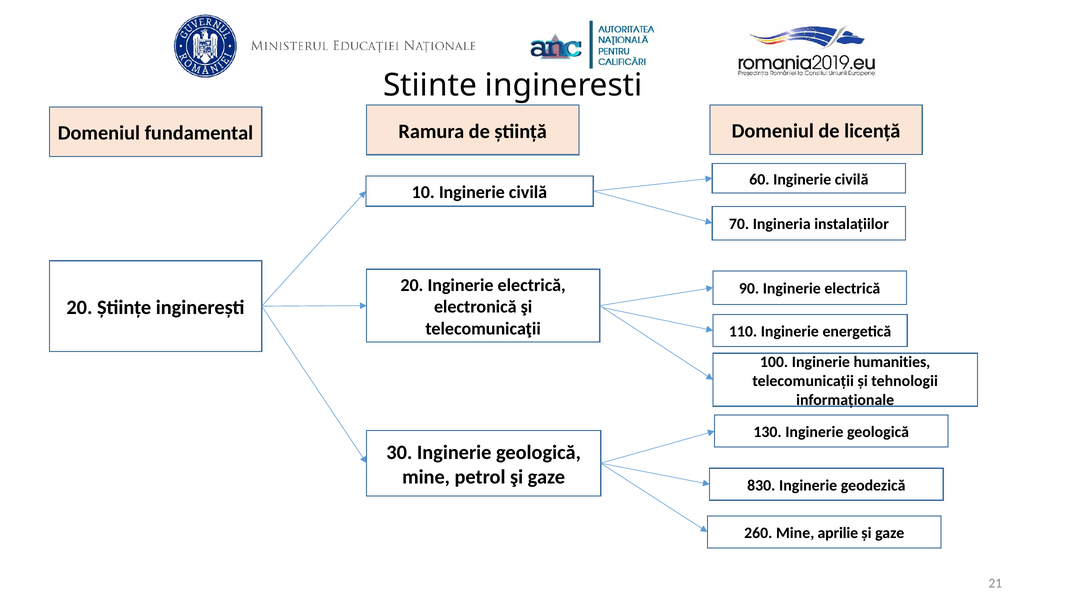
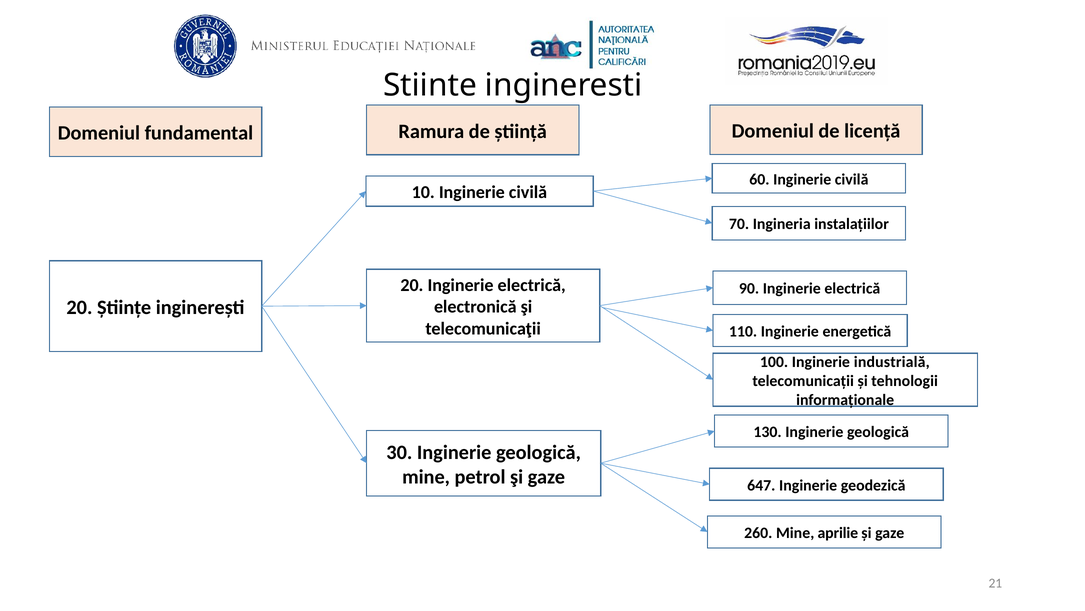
humanities: humanities -> industrială
830: 830 -> 647
